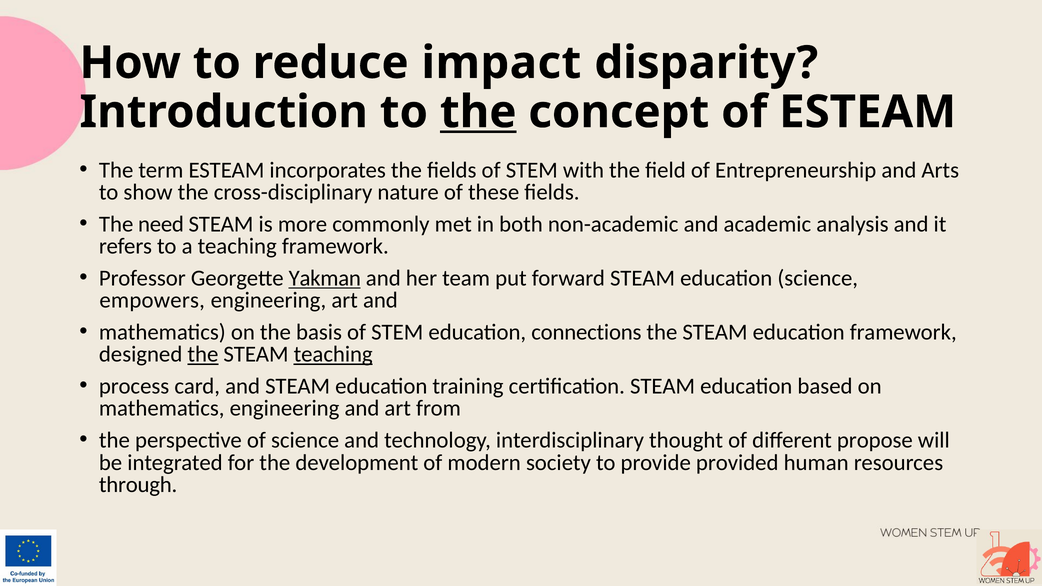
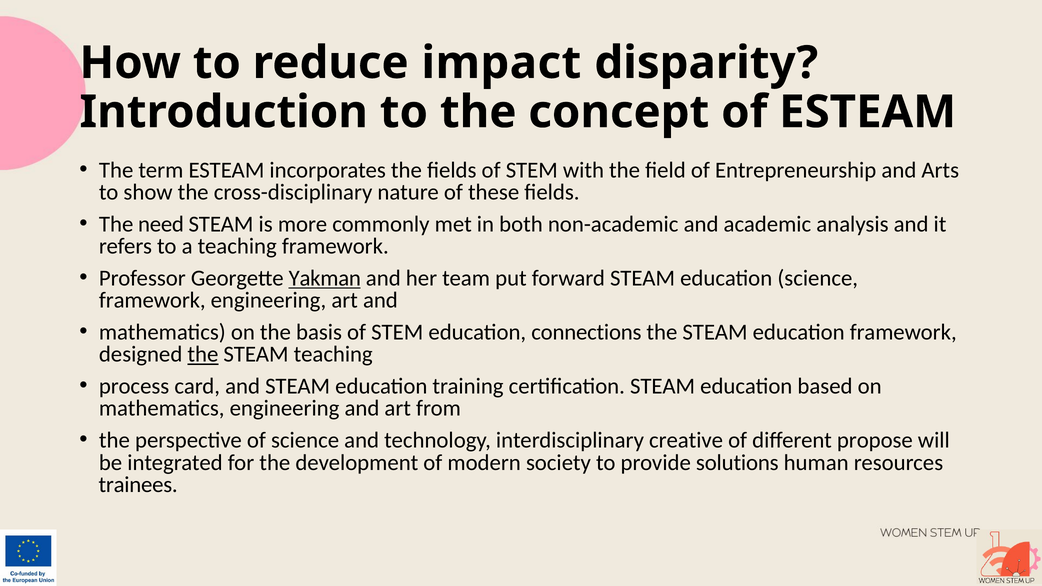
the at (478, 112) underline: present -> none
empowers at (152, 300): empowers -> framework
teaching at (333, 354) underline: present -> none
thought: thought -> creative
provided: provided -> solutions
through: through -> trainees
